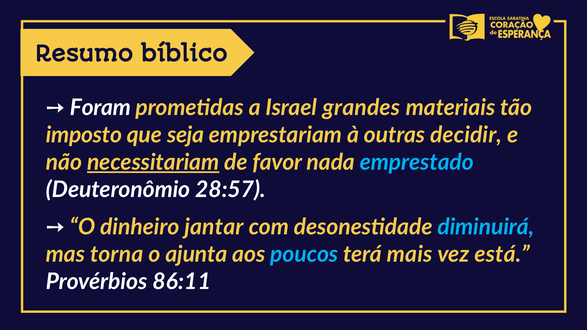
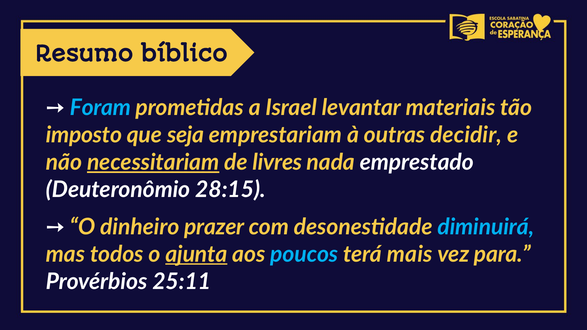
Foram colour: white -> light blue
grandes: grandes -> levantar
favor: favor -> livres
emprestado colour: light blue -> white
28:57: 28:57 -> 28:15
jantar: jantar -> prazer
torna: torna -> todos
ajunta underline: none -> present
está: está -> para
86:11: 86:11 -> 25:11
